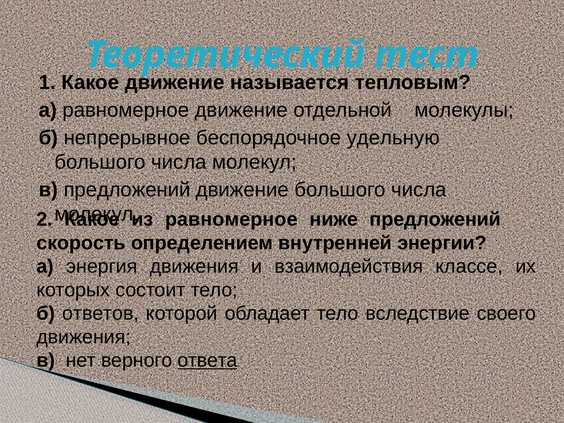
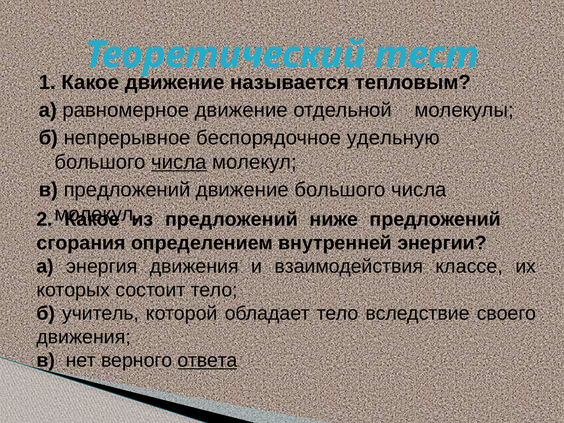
числа at (179, 162) underline: none -> present
из равномерное: равномерное -> предложений
скорость: скорость -> сгорания
ответов: ответов -> учитель
